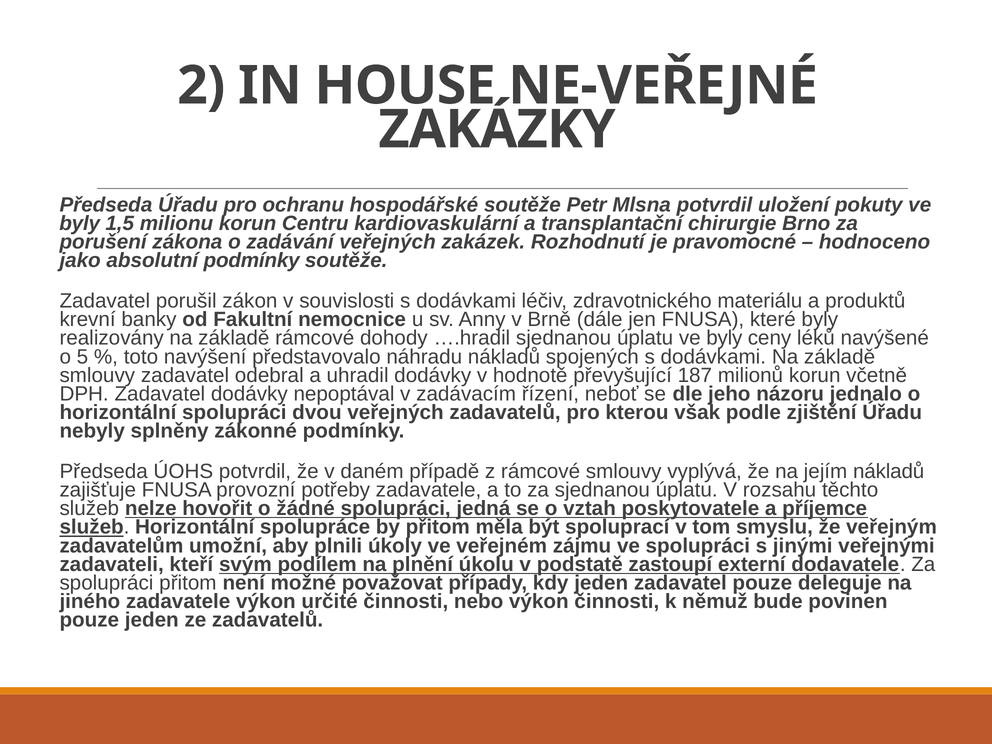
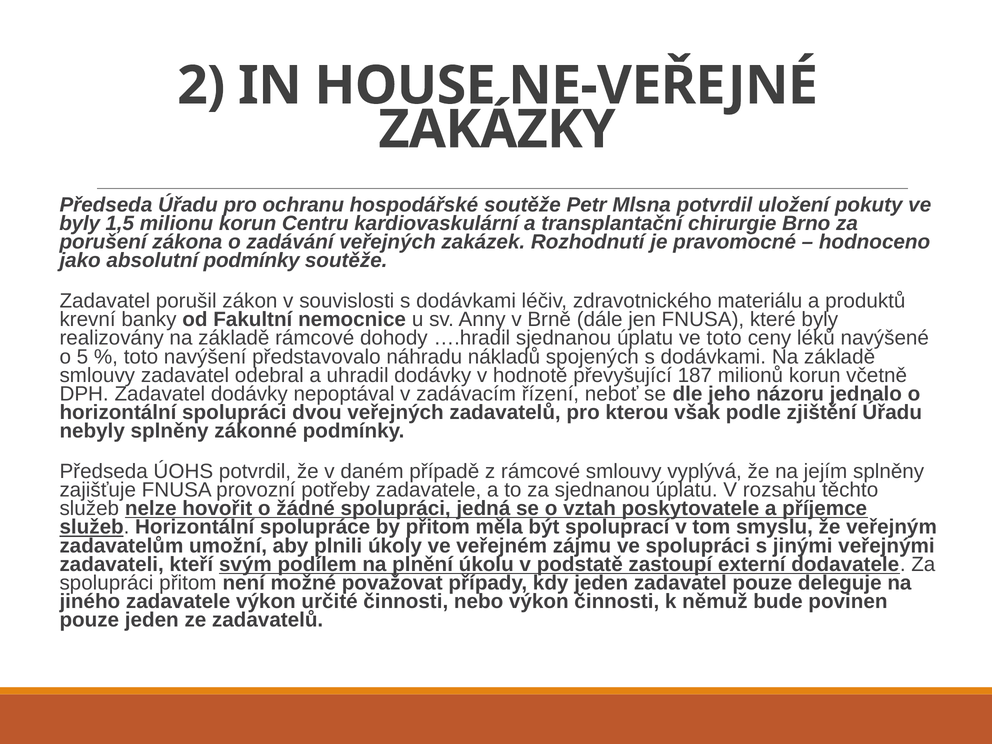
úplatu ve byly: byly -> toto
jejím nákladů: nákladů -> splněny
